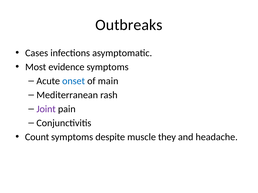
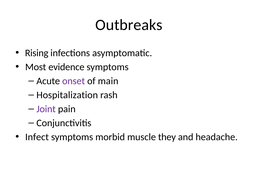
Cases: Cases -> Rising
onset colour: blue -> purple
Mediterranean: Mediterranean -> Hospitalization
Count: Count -> Infect
despite: despite -> morbid
